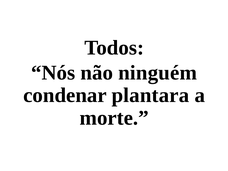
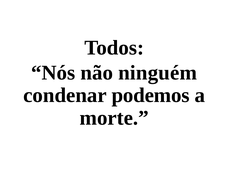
plantara: plantara -> podemos
